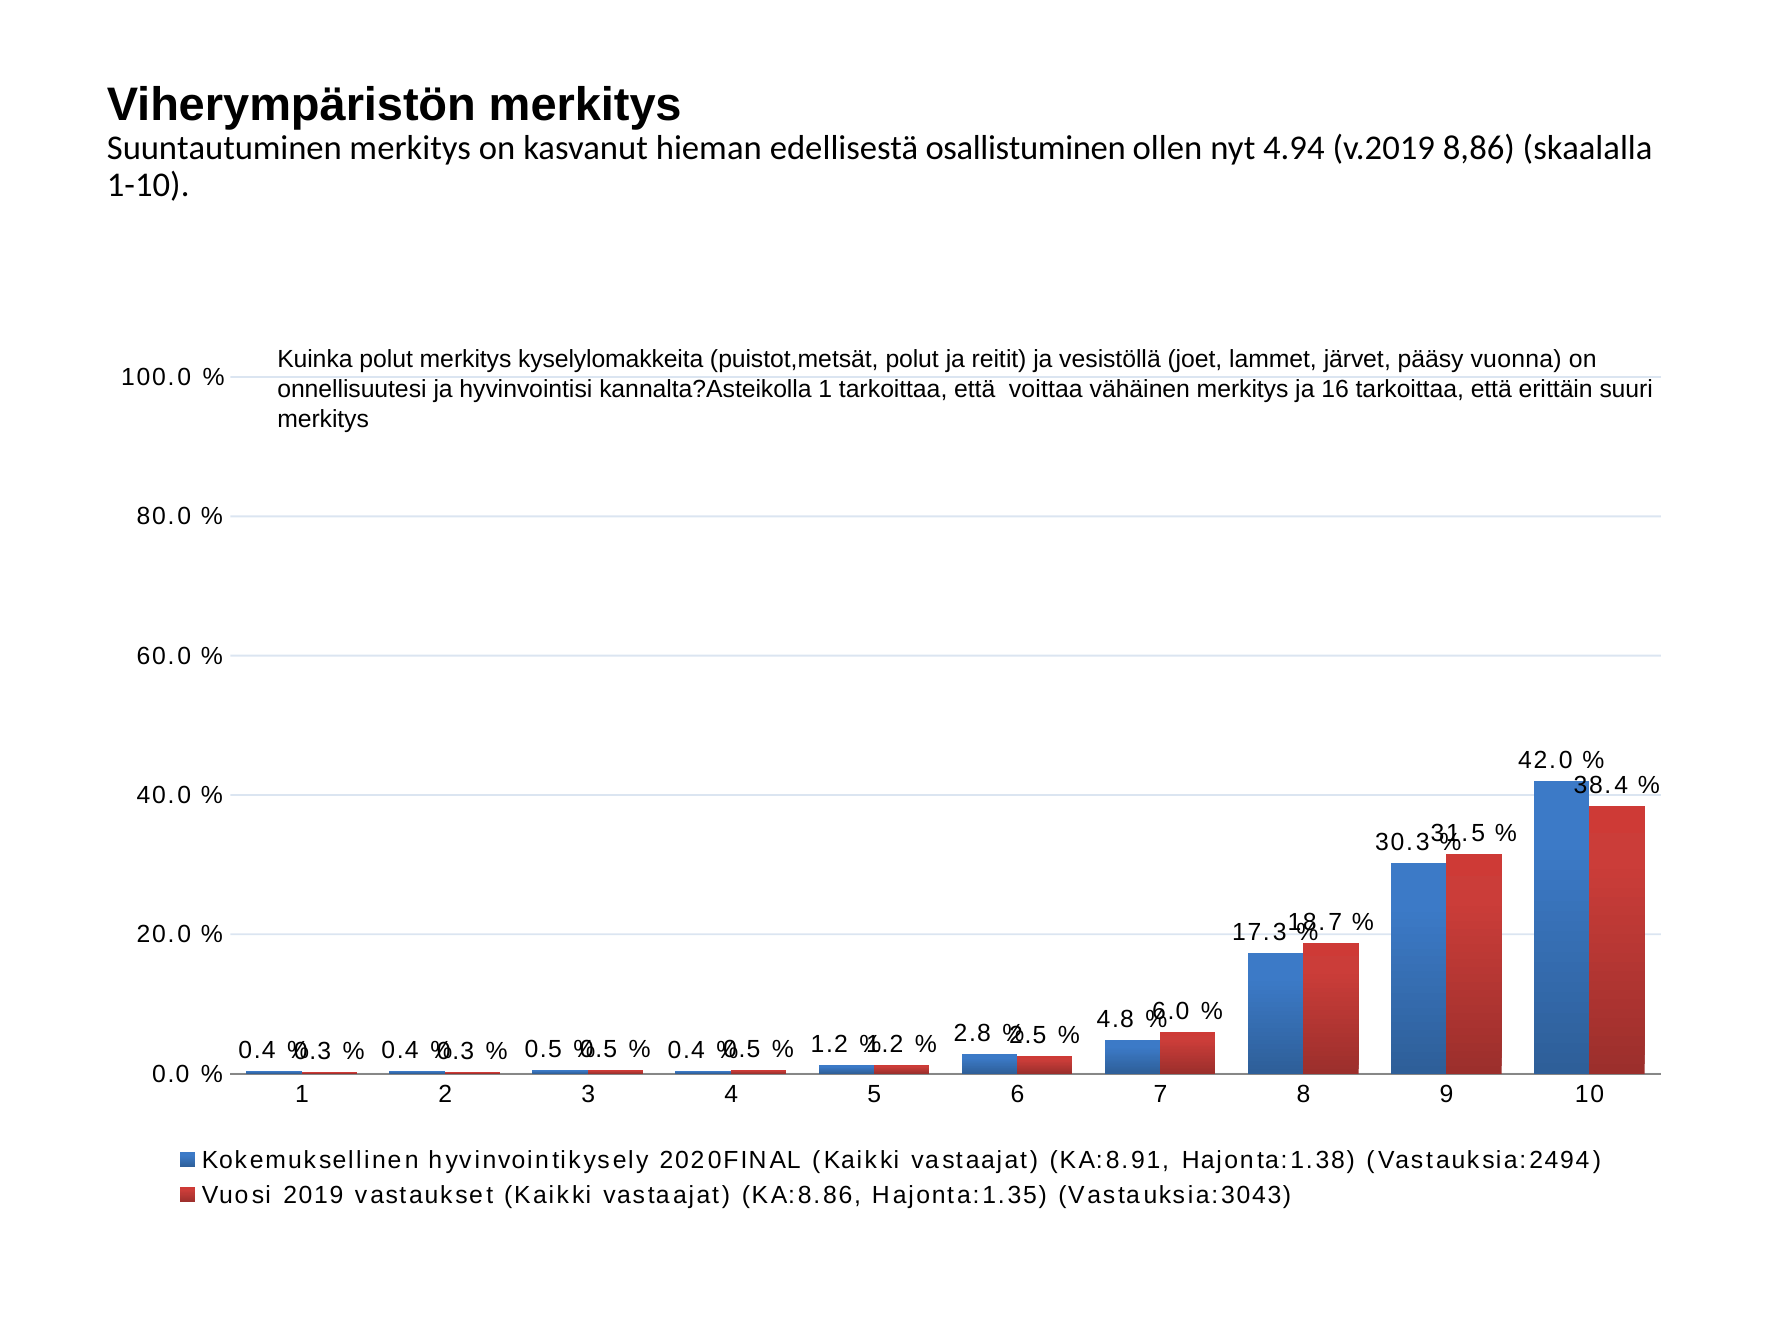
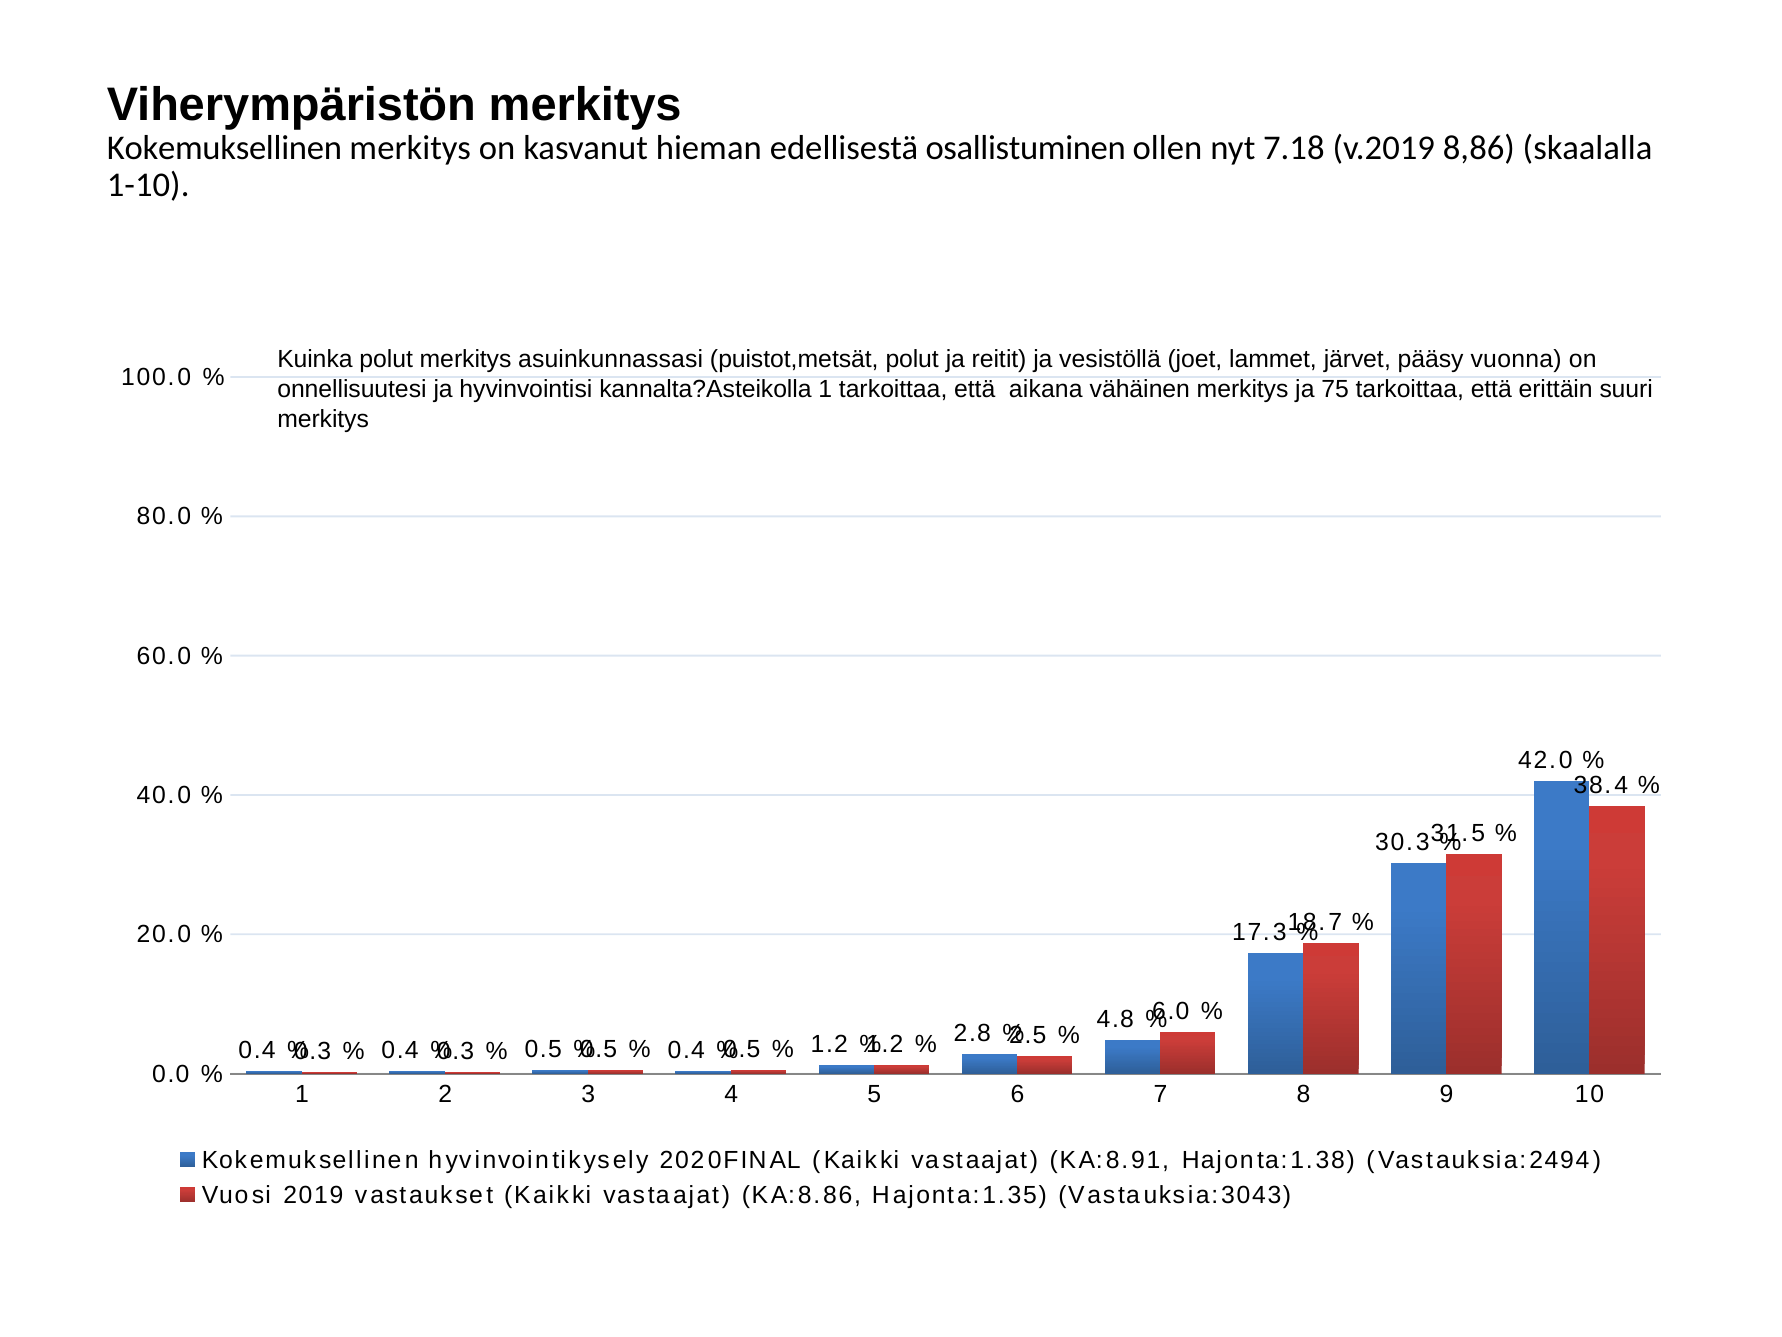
Suuntautuminen at (224, 148): Suuntautuminen -> Kokemuksellinen
4.94: 4.94 -> 7.18
kyselylomakkeita: kyselylomakkeita -> asuinkunnassasi
voittaa: voittaa -> aikana
16: 16 -> 75
